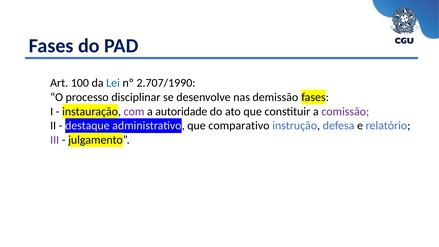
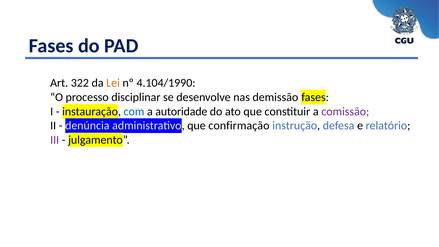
100: 100 -> 322
Lei colour: blue -> orange
2.707/1990: 2.707/1990 -> 4.104/1990
com colour: purple -> blue
destaque: destaque -> denúncia
comparativo: comparativo -> confirmação
